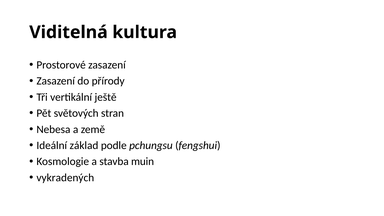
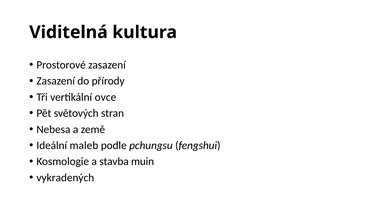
ještě: ještě -> ovce
základ: základ -> maleb
